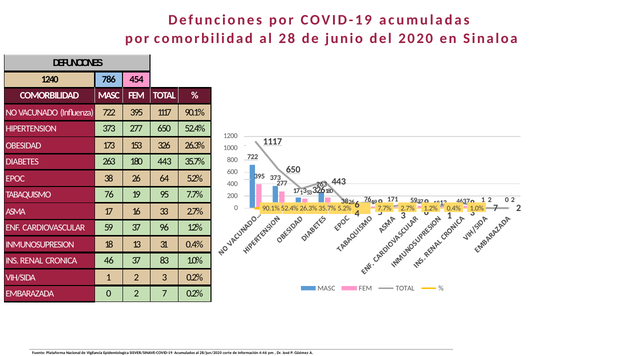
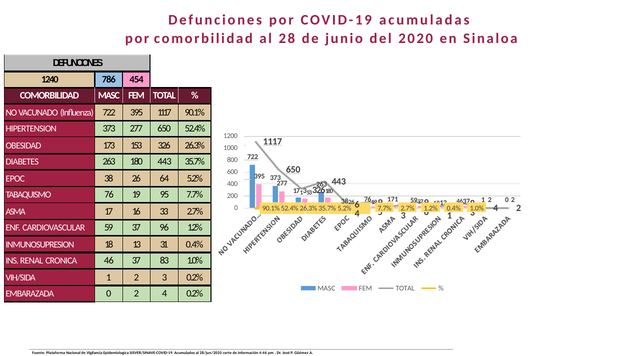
7 at (496, 209): 7 -> 4
2 7: 7 -> 4
